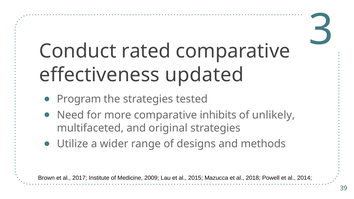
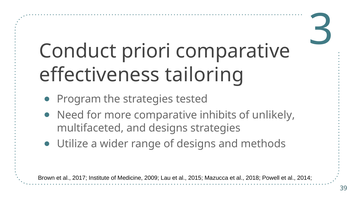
rated: rated -> priori
updated: updated -> tailoring
and original: original -> designs
